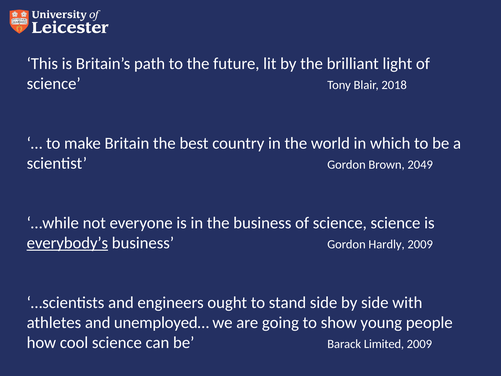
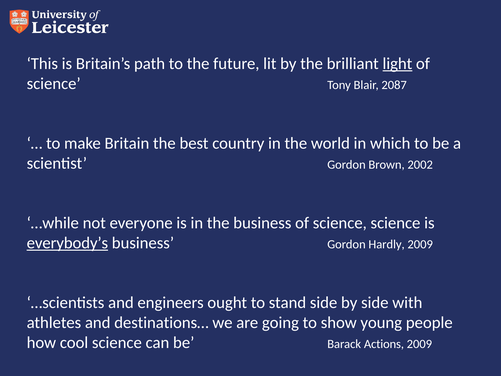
light underline: none -> present
2018: 2018 -> 2087
2049: 2049 -> 2002
unemployed…: unemployed… -> destinations…
Limited: Limited -> Actions
